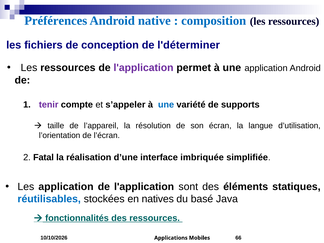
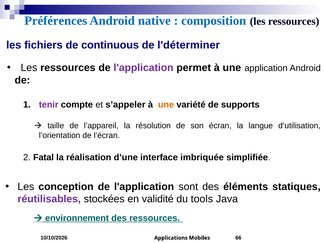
conception: conception -> continuous
une at (166, 105) colour: blue -> orange
Les application: application -> conception
réutilisables colour: blue -> purple
natives: natives -> validité
basé: basé -> tools
fonctionnalités: fonctionnalités -> environnement
